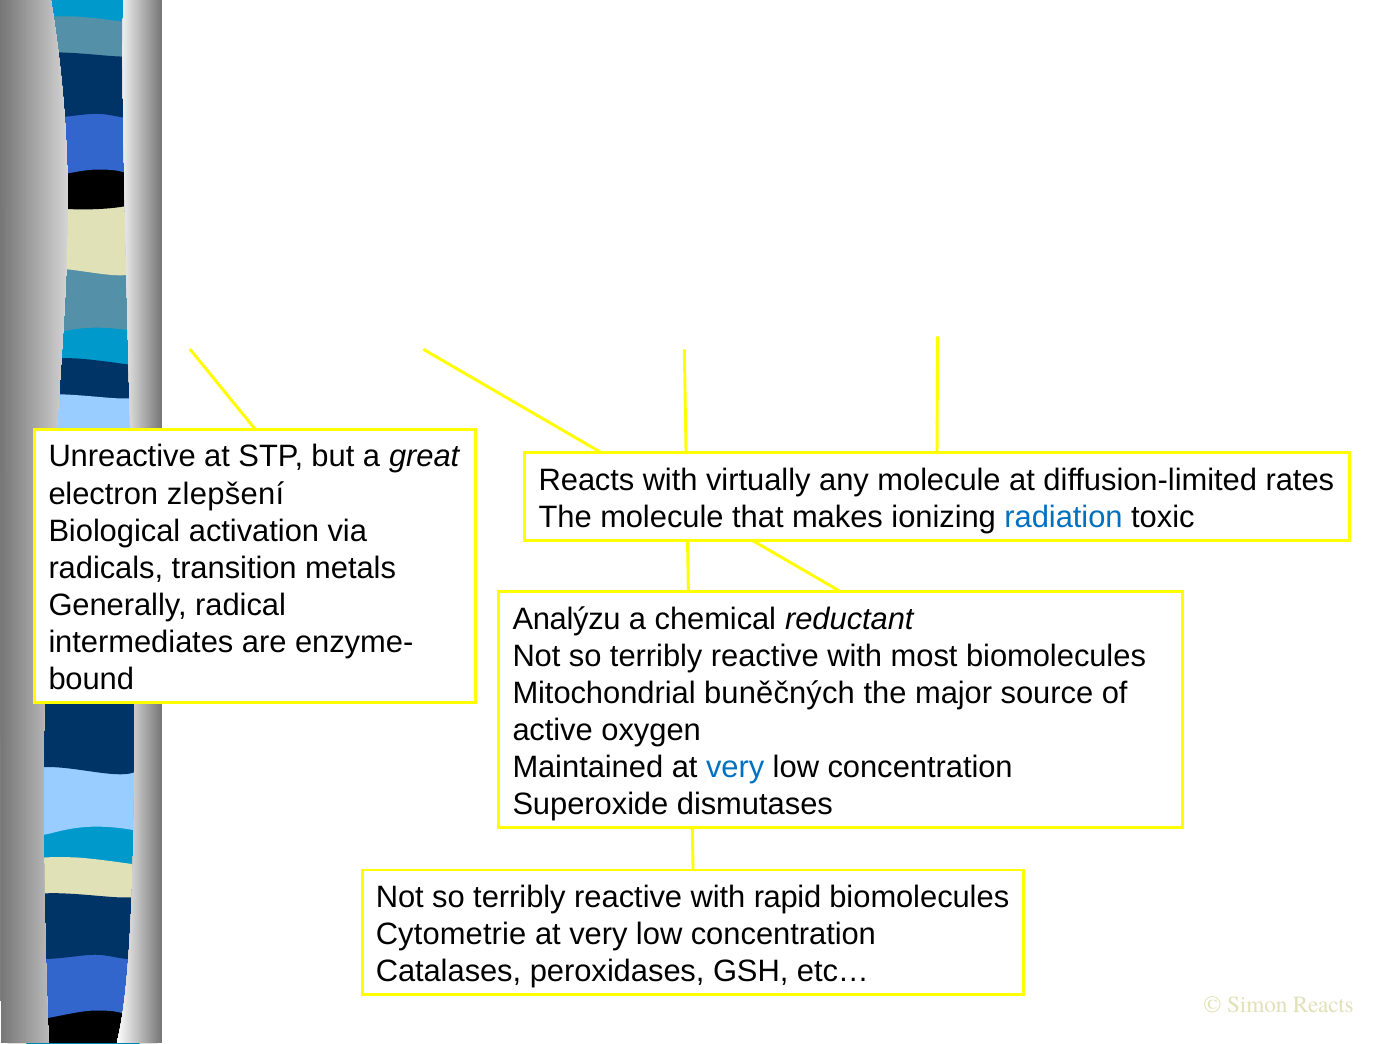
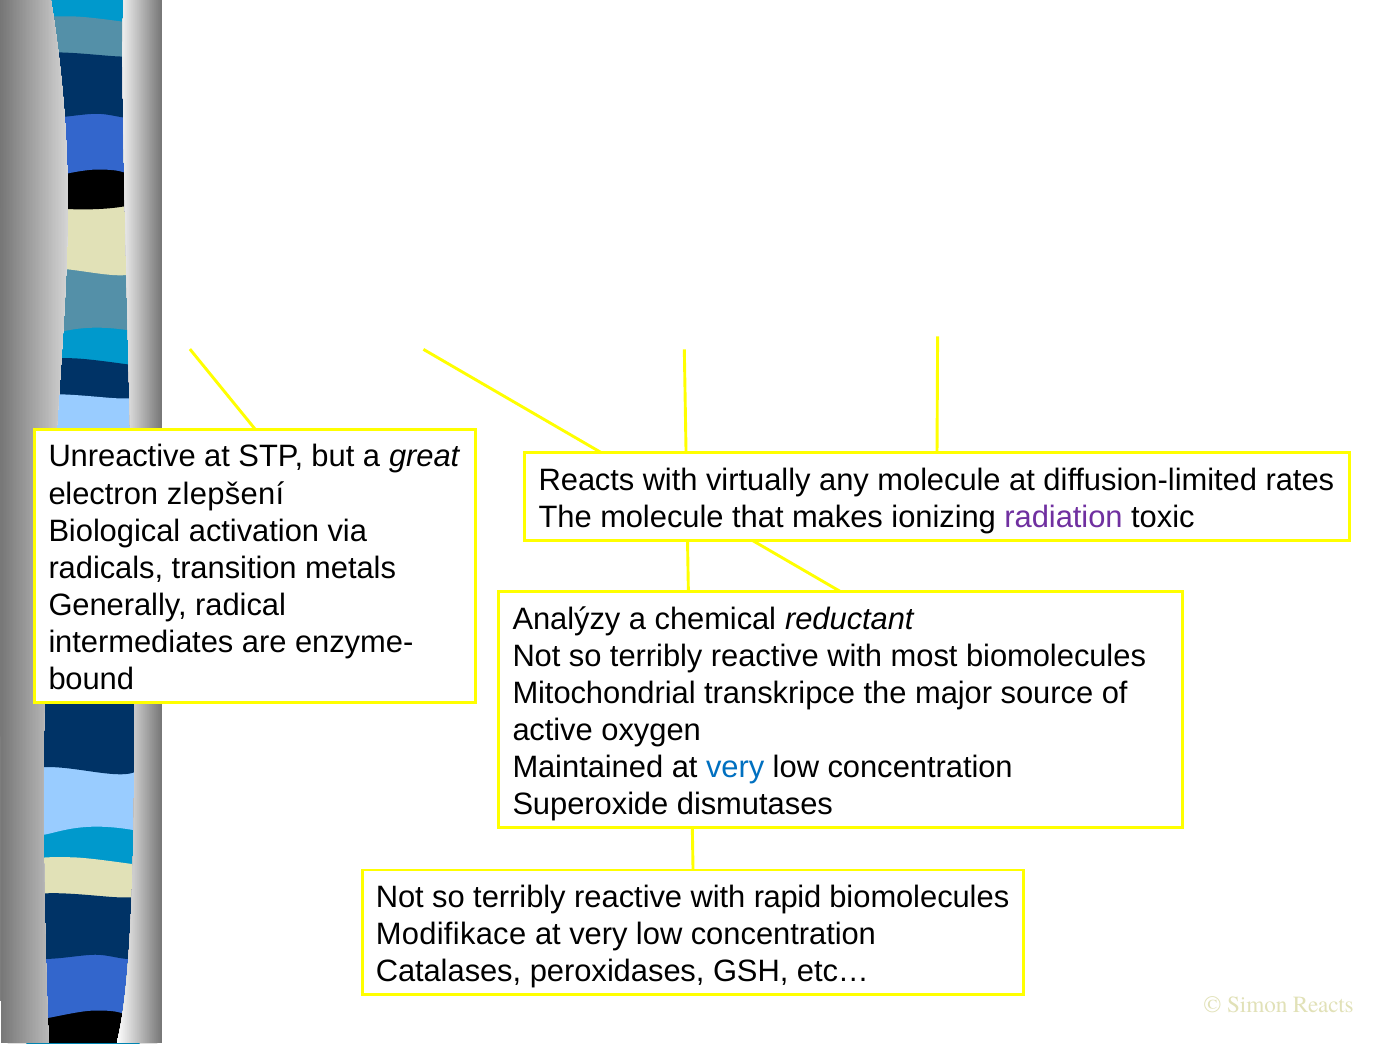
radiation colour: blue -> purple
Analýzu: Analýzu -> Analýzy
buněčných: buněčných -> transkripce
Cytometrie: Cytometrie -> Modifikace
